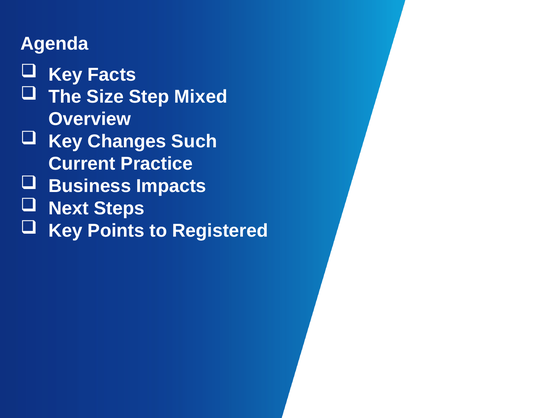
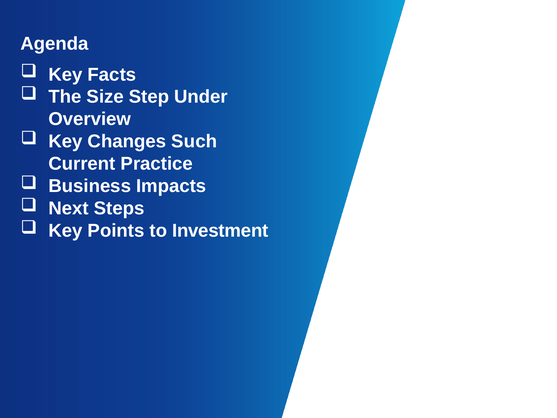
Mixed: Mixed -> Under
Registered: Registered -> Investment
